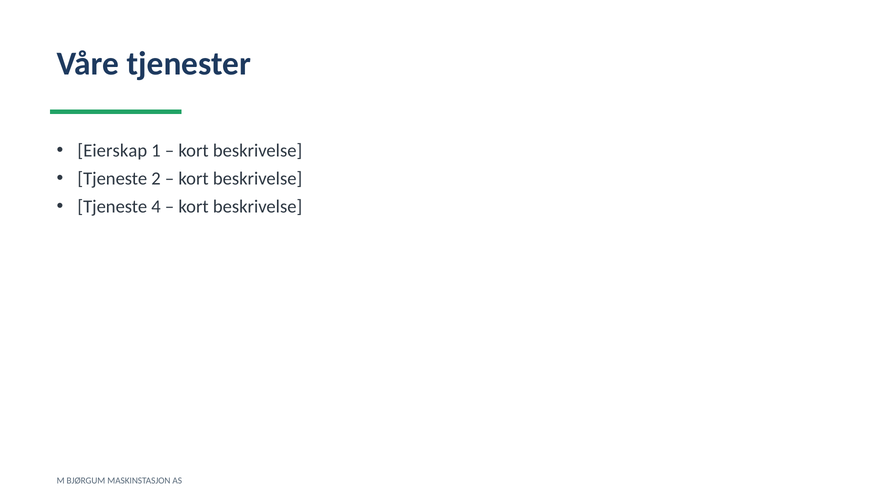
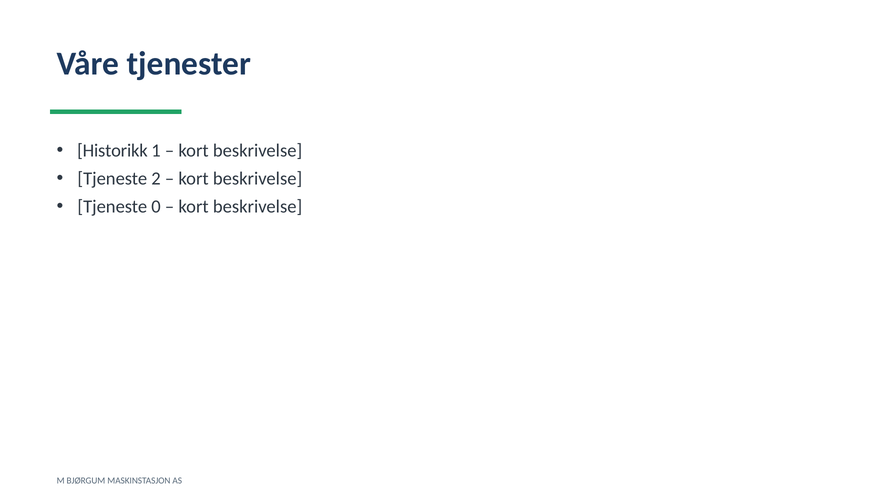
Eierskap: Eierskap -> Historikk
4: 4 -> 0
